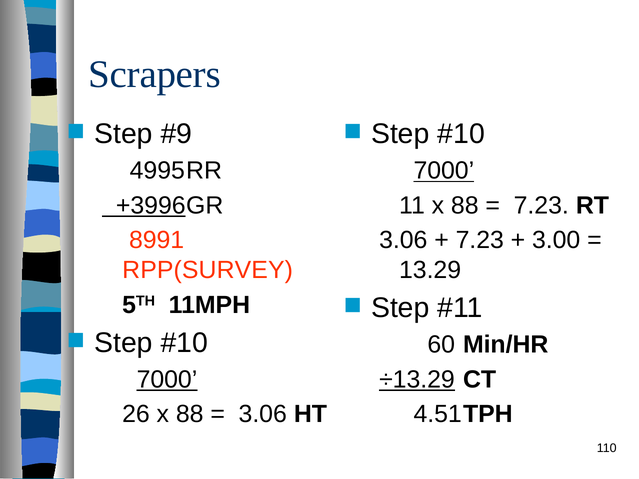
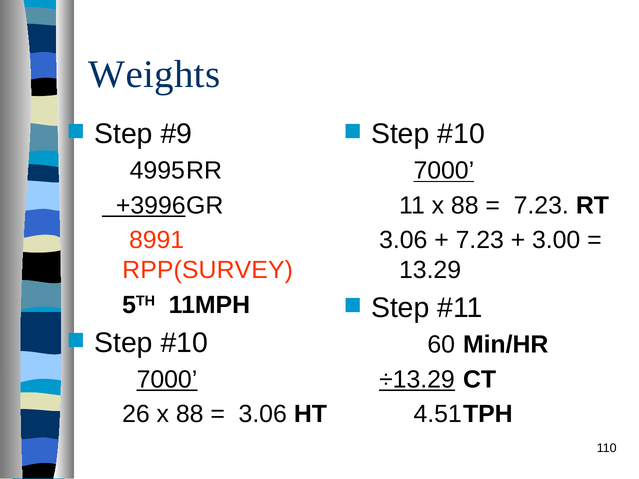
Scrapers: Scrapers -> Weights
